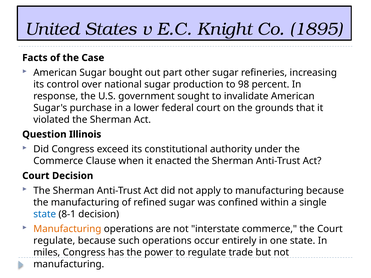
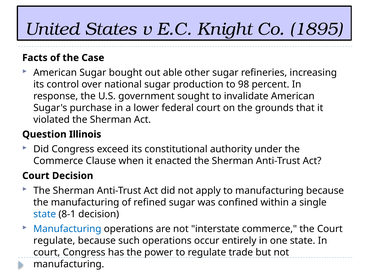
part: part -> able
Manufacturing at (67, 229) colour: orange -> blue
miles at (47, 253): miles -> court
